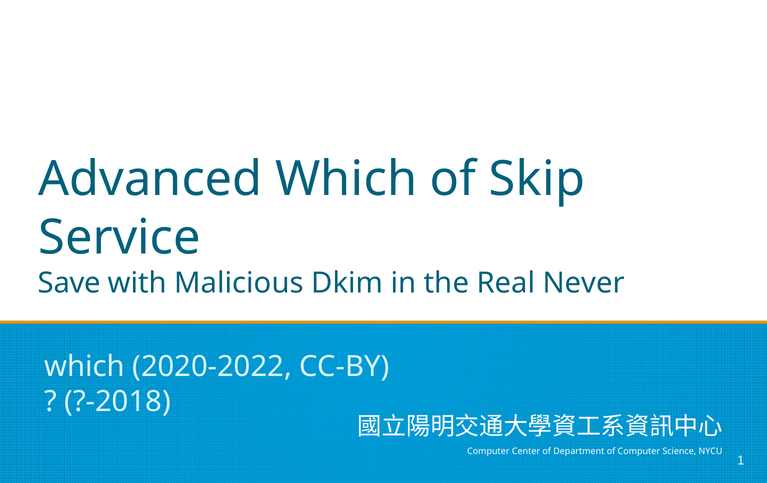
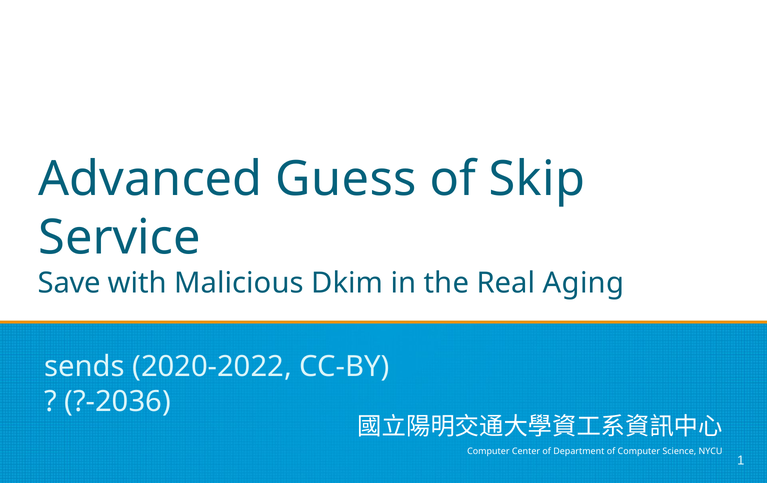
Advanced Which: Which -> Guess
Never: Never -> Aging
which at (84, 367): which -> sends
?-2018: ?-2018 -> ?-2036
